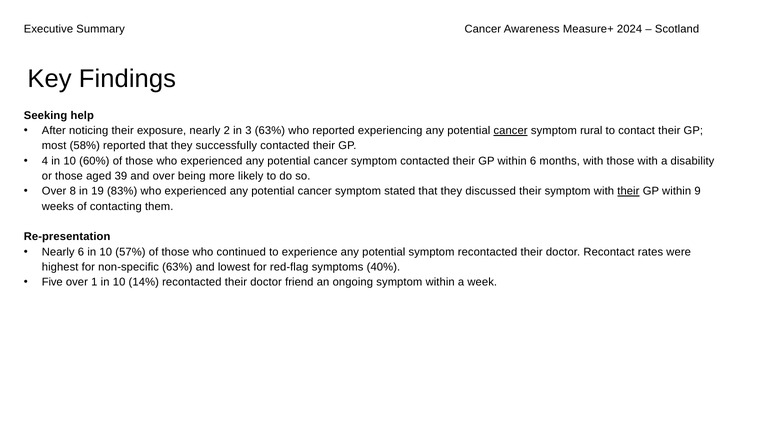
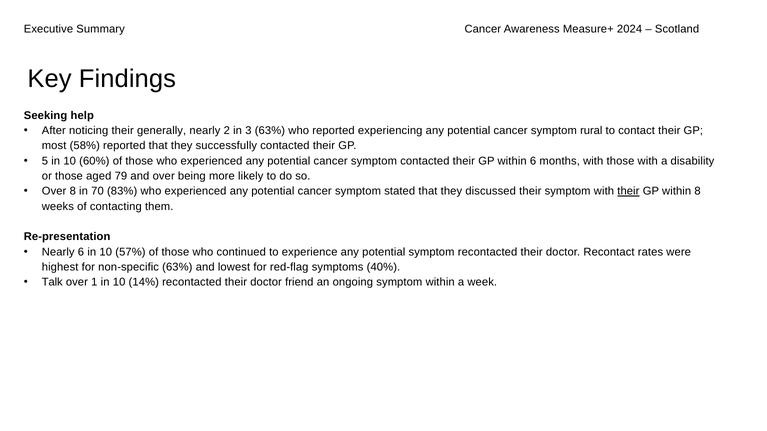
exposure: exposure -> generally
cancer at (511, 131) underline: present -> none
4: 4 -> 5
39: 39 -> 79
19: 19 -> 70
within 9: 9 -> 8
Five: Five -> Talk
